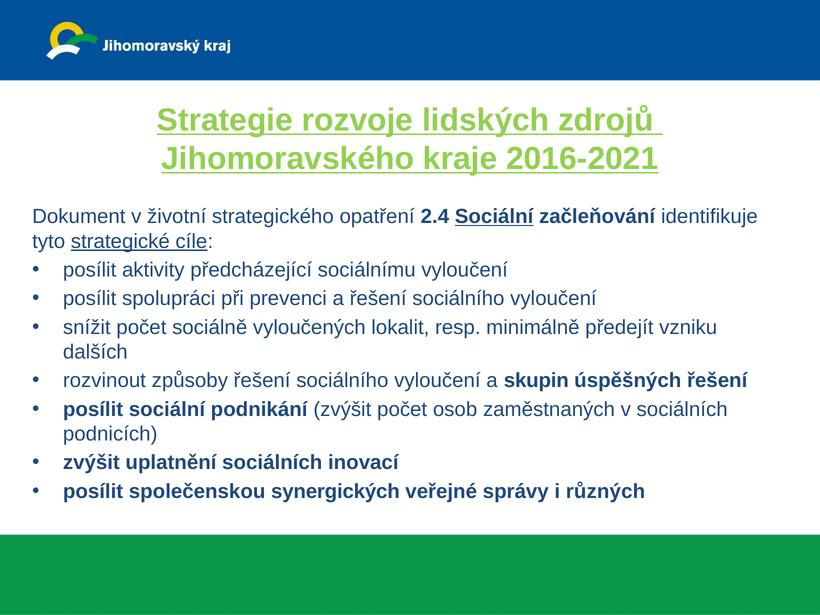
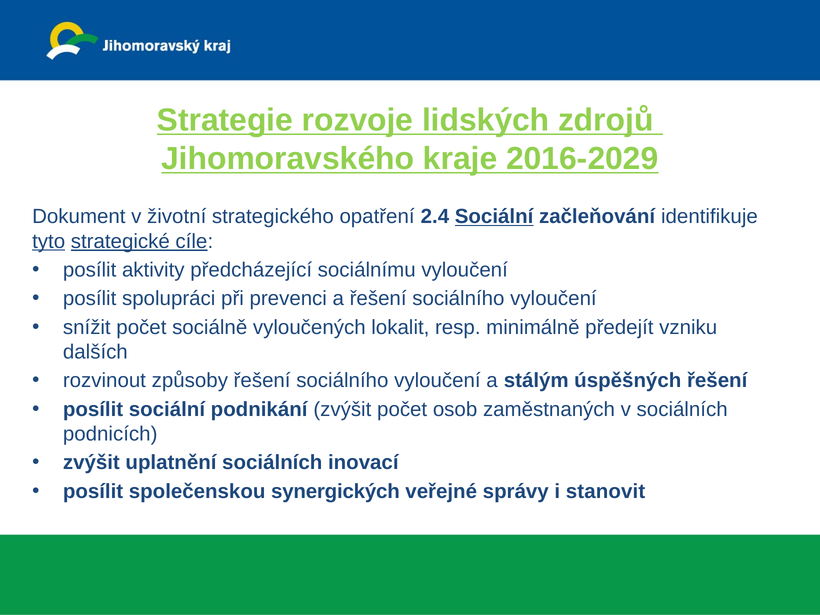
2016-2021: 2016-2021 -> 2016-2029
tyto underline: none -> present
skupin: skupin -> stálým
různých: různých -> stanovit
